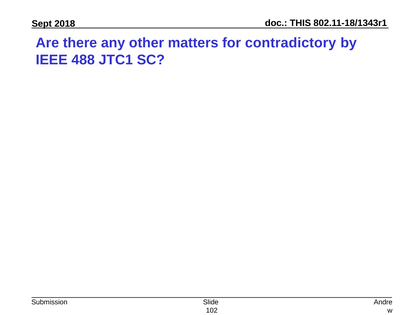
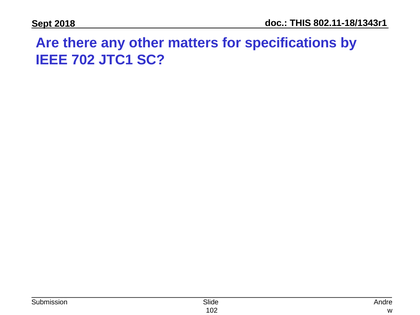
contradictory: contradictory -> specifications
488: 488 -> 702
